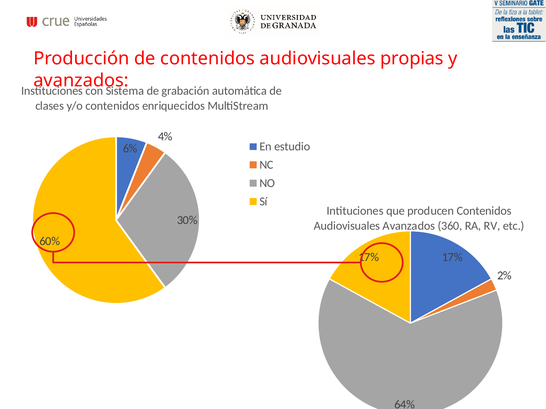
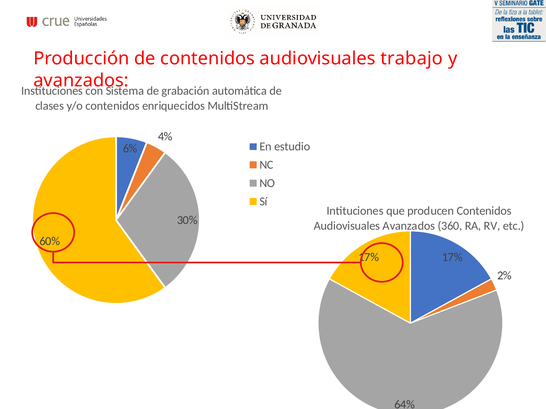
propias: propias -> trabajo
